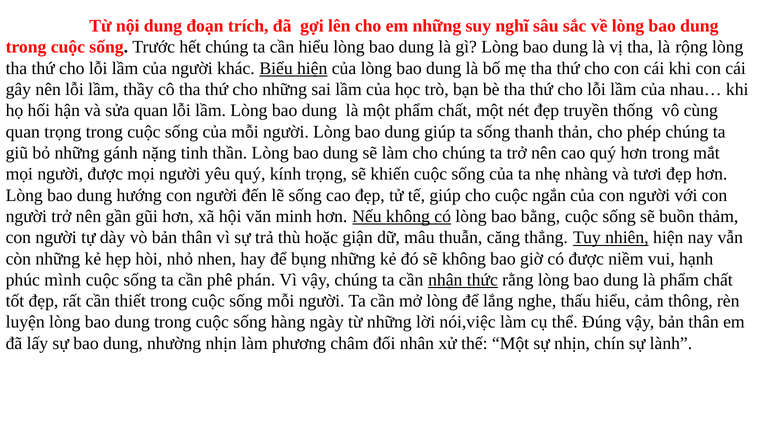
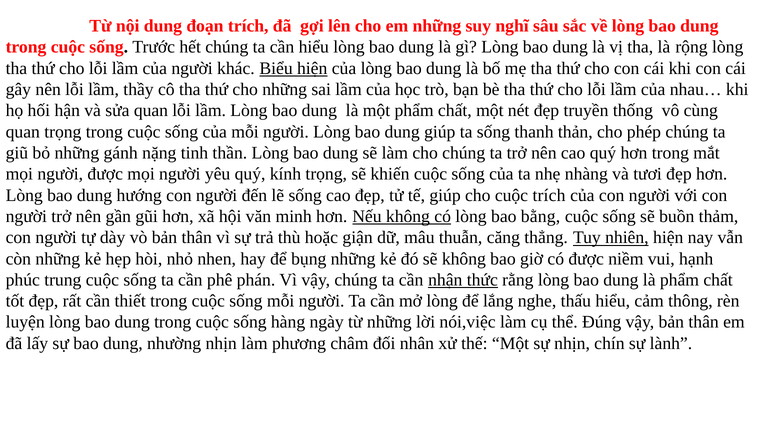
cuộc ngắn: ngắn -> trích
mình: mình -> trung
